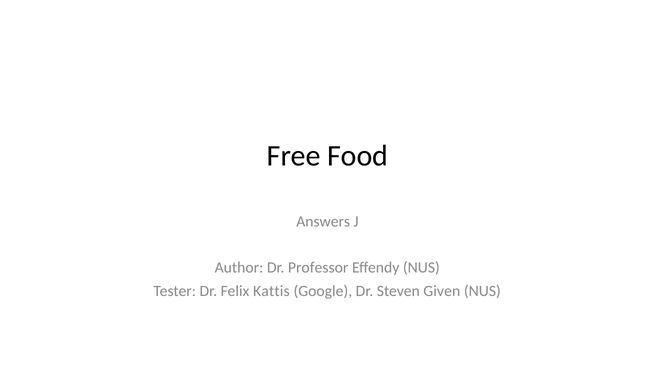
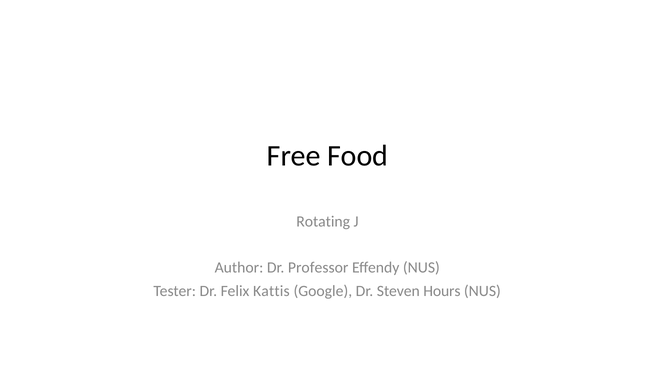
Answers: Answers -> Rotating
Given: Given -> Hours
